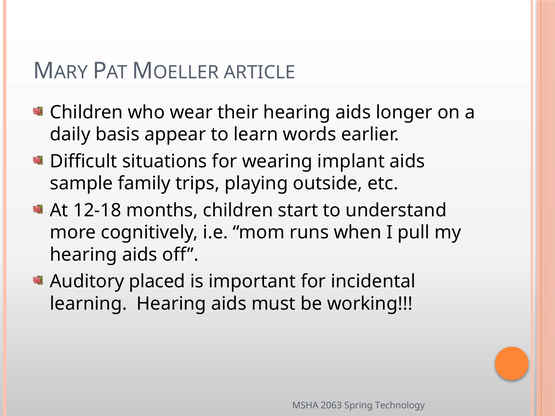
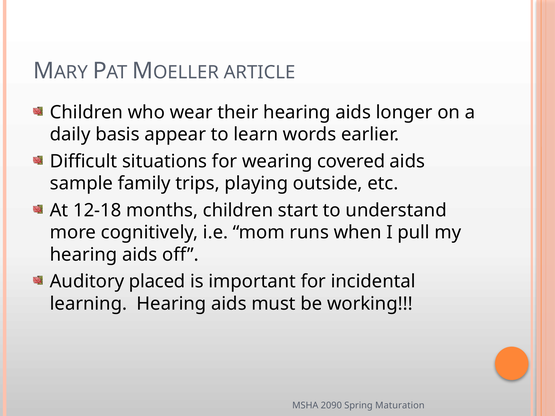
implant: implant -> covered
2063: 2063 -> 2090
Technology: Technology -> Maturation
